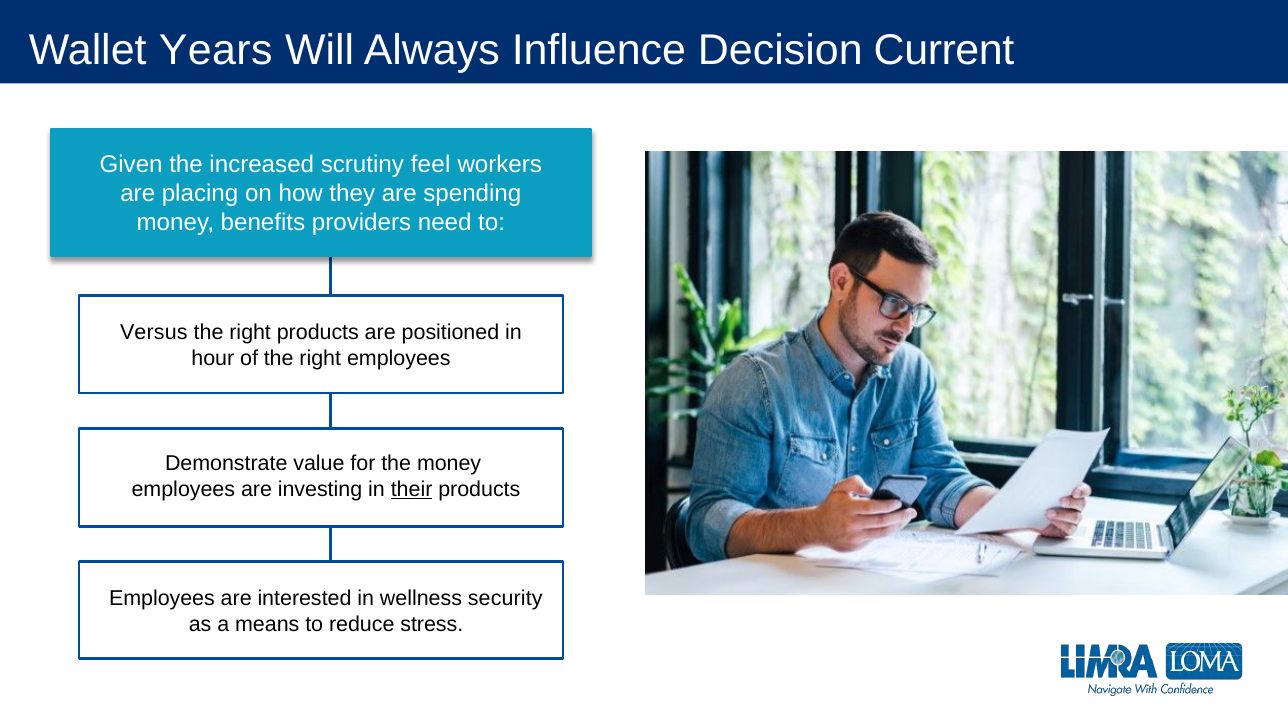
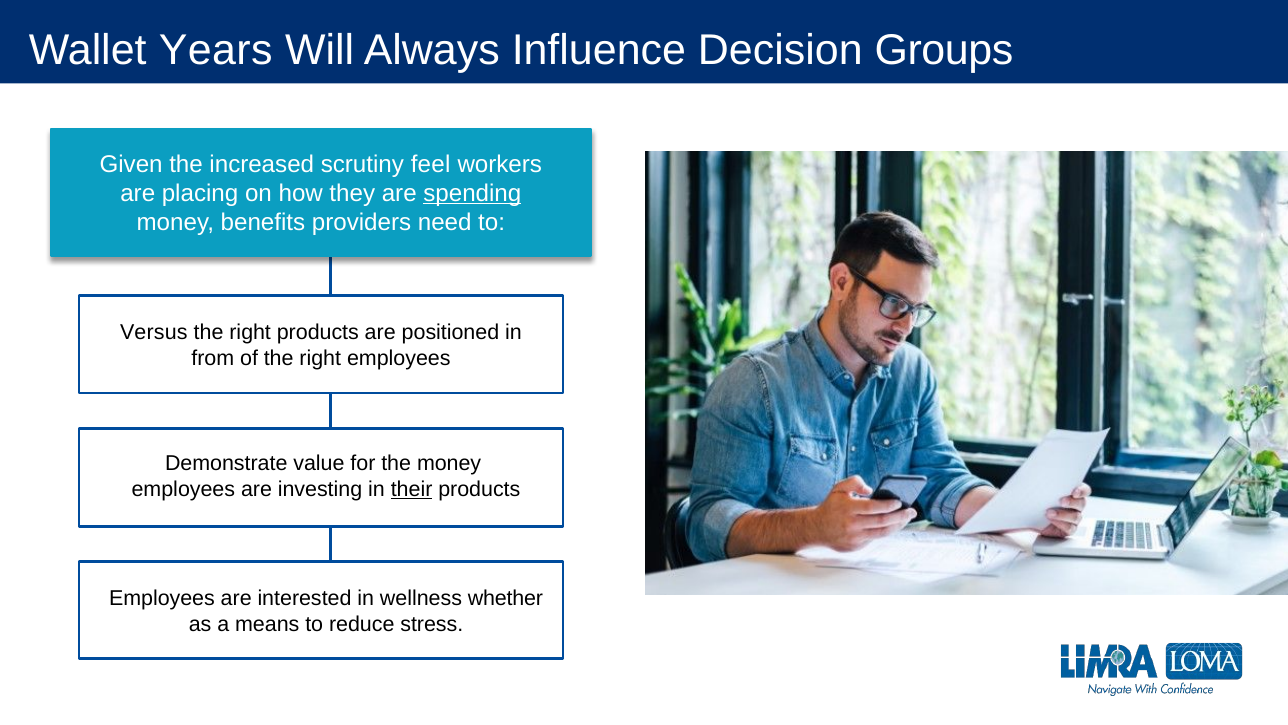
Current: Current -> Groups
spending underline: none -> present
hour: hour -> from
security: security -> whether
